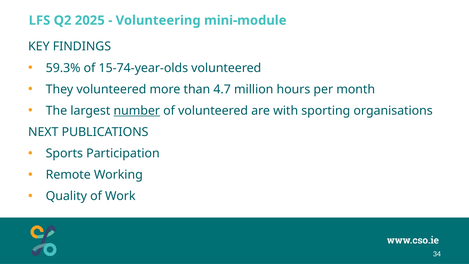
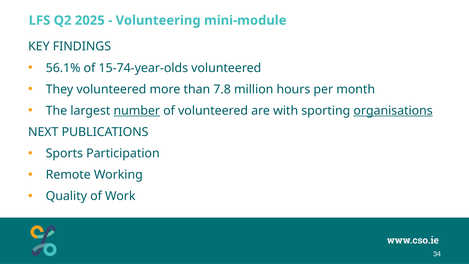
59.3%: 59.3% -> 56.1%
4.7: 4.7 -> 7.8
organisations underline: none -> present
